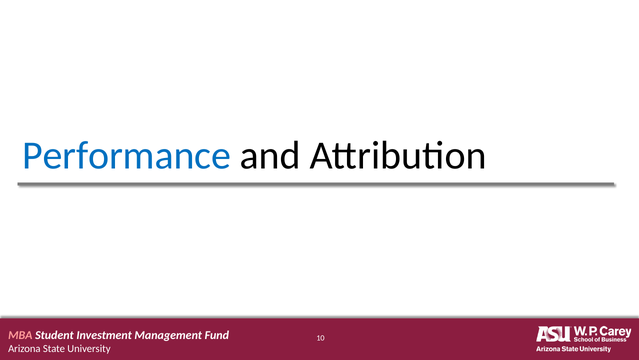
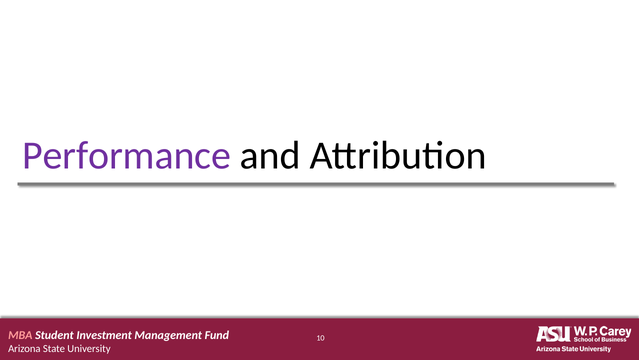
Performance colour: blue -> purple
